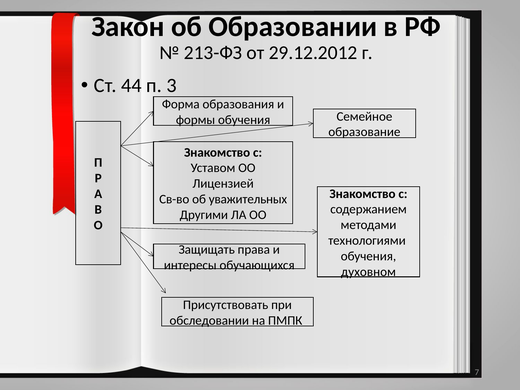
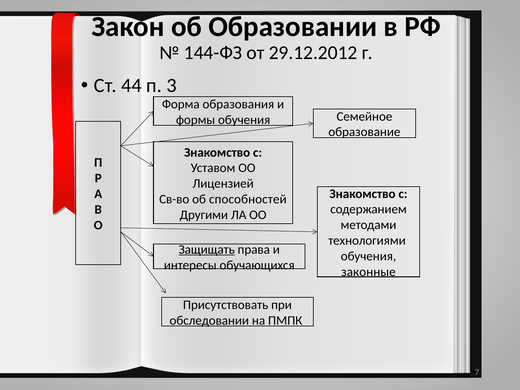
213-ФЗ: 213-ФЗ -> 144-ФЗ
уважительных: уважительных -> способностей
Защищать underline: none -> present
духовном: духовном -> законные
